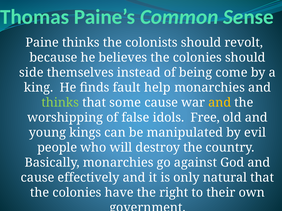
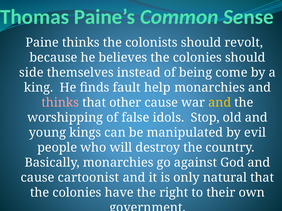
thinks at (60, 103) colour: light green -> pink
some: some -> other
Free: Free -> Stop
effectively: effectively -> cartoonist
